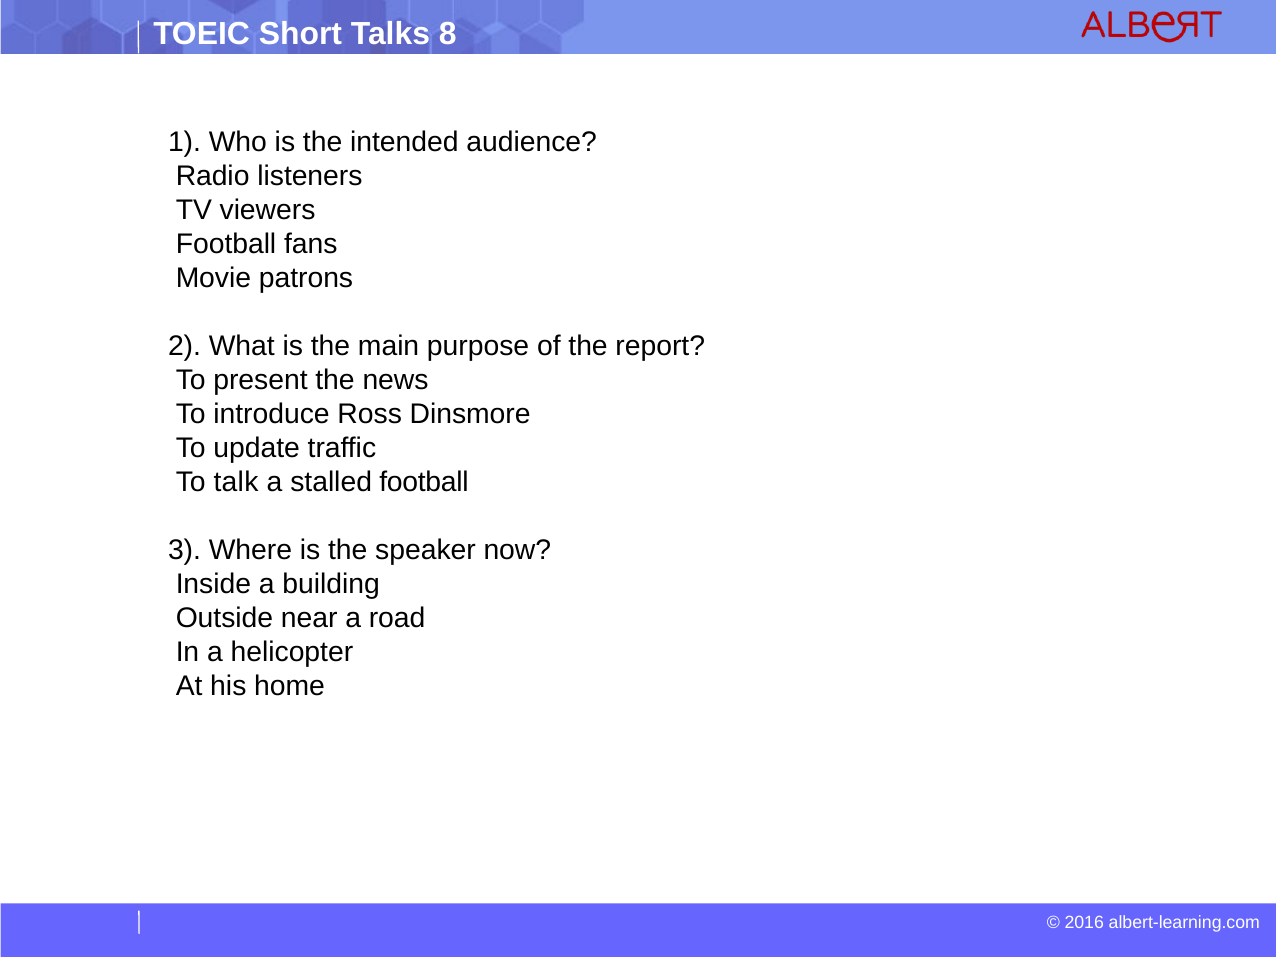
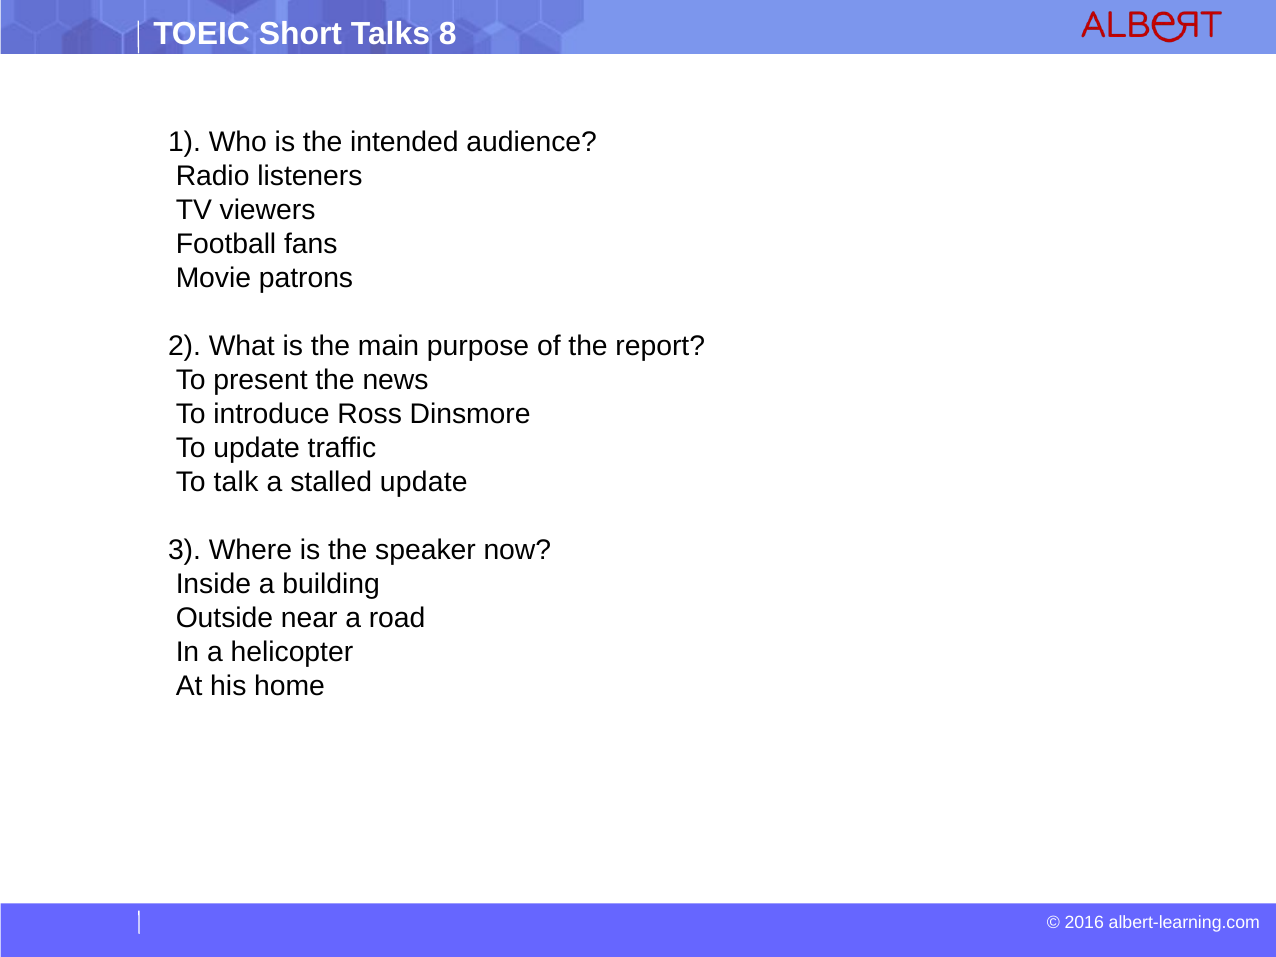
stalled football: football -> update
